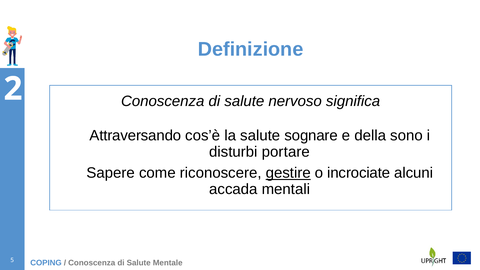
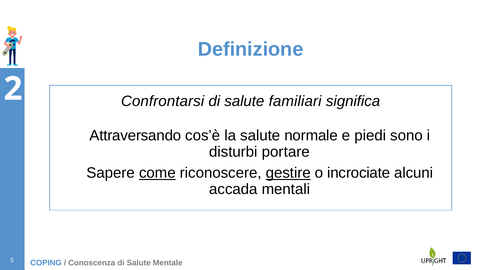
Conoscenza at (163, 101): Conoscenza -> Confrontarsi
nervoso: nervoso -> familiari
sognare: sognare -> normale
della: della -> piedi
come underline: none -> present
